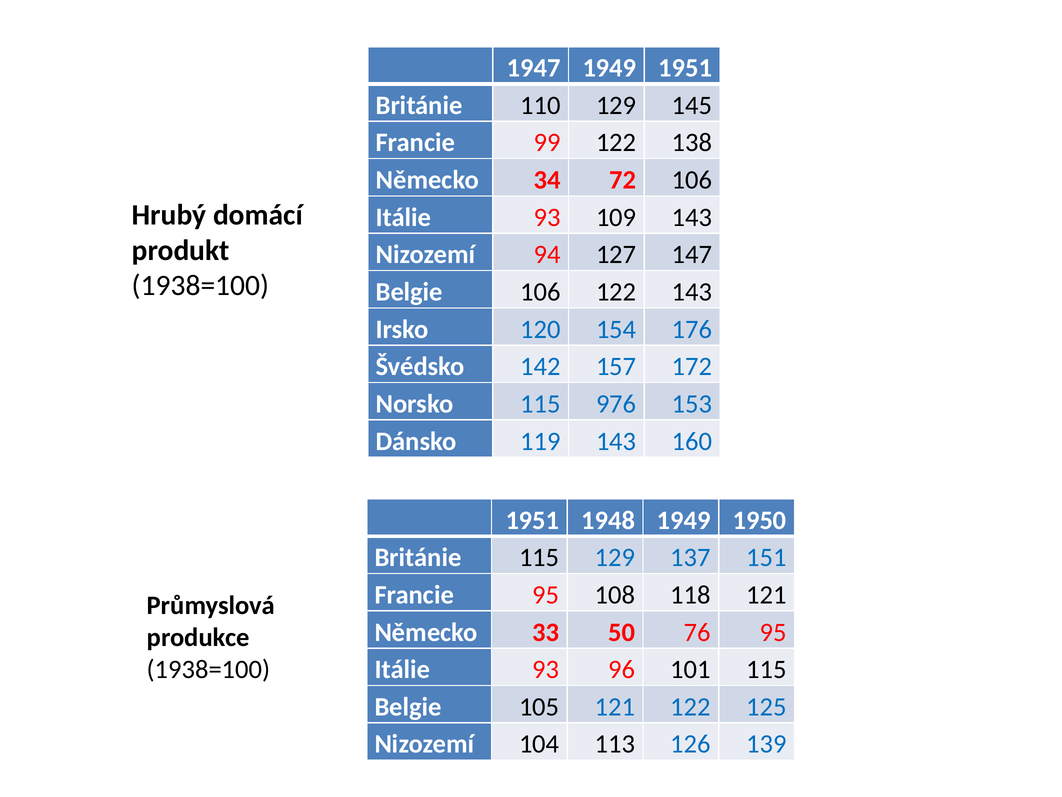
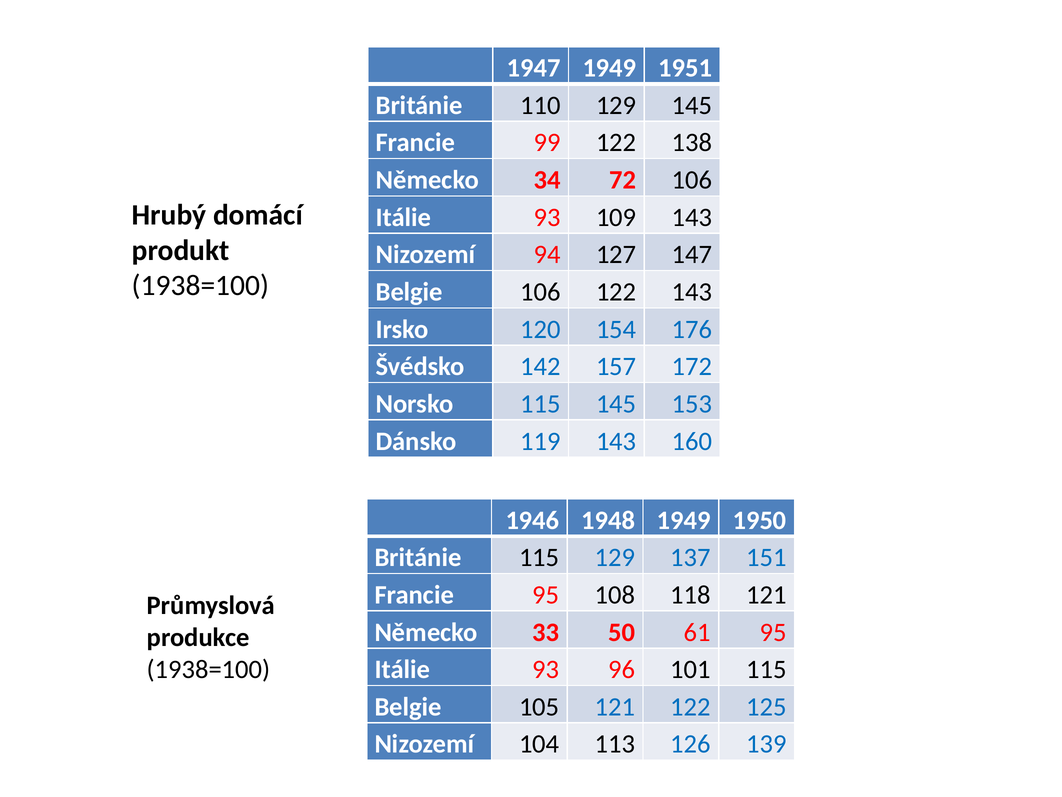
115 976: 976 -> 145
1951 at (532, 520): 1951 -> 1946
76: 76 -> 61
